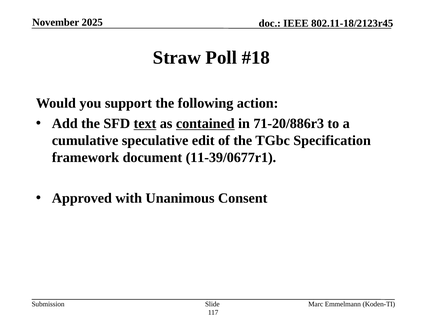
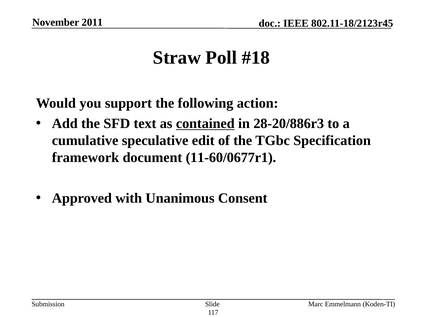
2025: 2025 -> 2011
text underline: present -> none
71-20/886r3: 71-20/886r3 -> 28-20/886r3
11-39/0677r1: 11-39/0677r1 -> 11-60/0677r1
